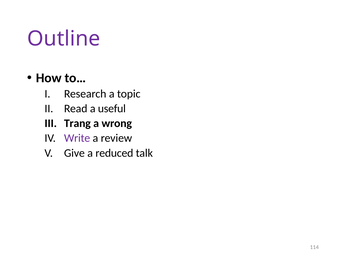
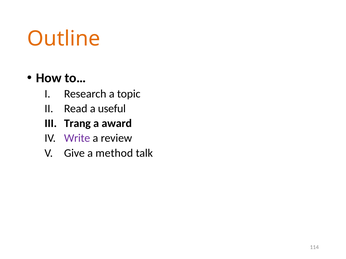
Outline colour: purple -> orange
wrong: wrong -> award
reduced: reduced -> method
